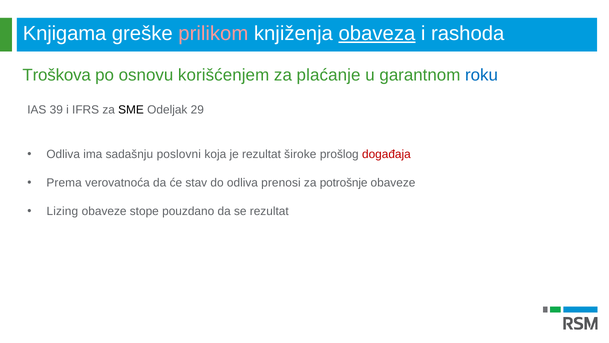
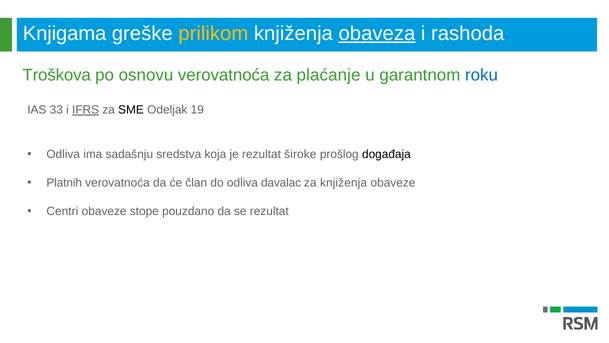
prilikom colour: pink -> yellow
osnovu korišćenjem: korišćenjem -> verovatnoća
39: 39 -> 33
IFRS underline: none -> present
29: 29 -> 19
poslovni: poslovni -> sredstva
događaja colour: red -> black
Prema: Prema -> Platnih
stav: stav -> član
prenosi: prenosi -> davalac
za potrošnje: potrošnje -> knjiženja
Lizing: Lizing -> Centri
